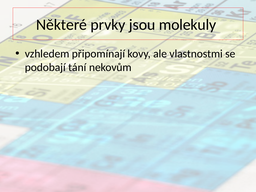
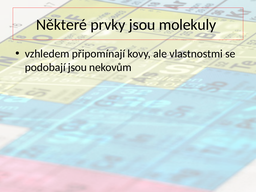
podobají tání: tání -> jsou
